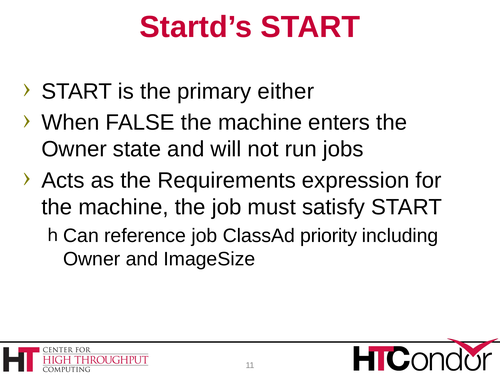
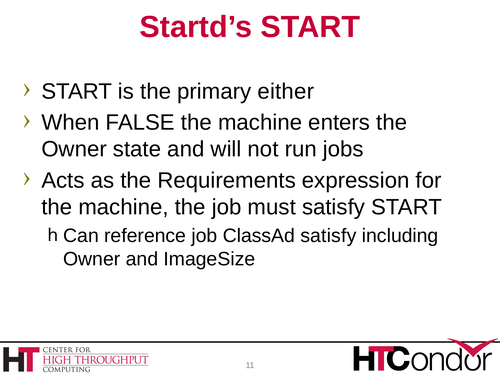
ClassAd priority: priority -> satisfy
